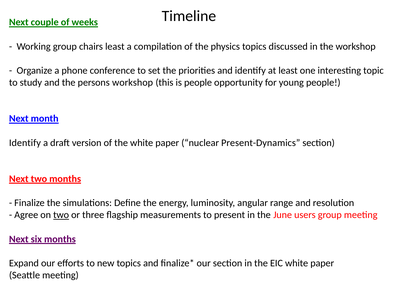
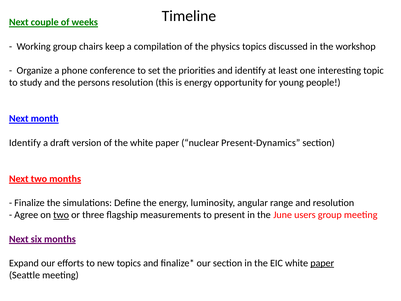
chairs least: least -> keep
persons workshop: workshop -> resolution
is people: people -> energy
paper at (322, 263) underline: none -> present
